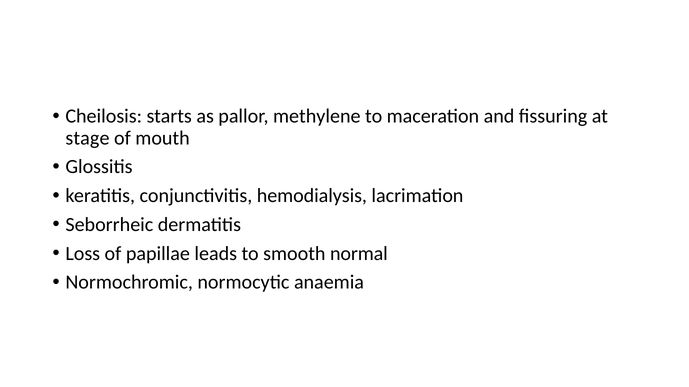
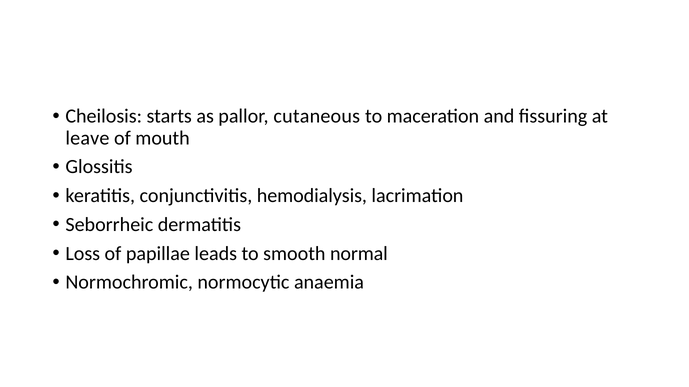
methylene: methylene -> cutaneous
stage: stage -> leave
